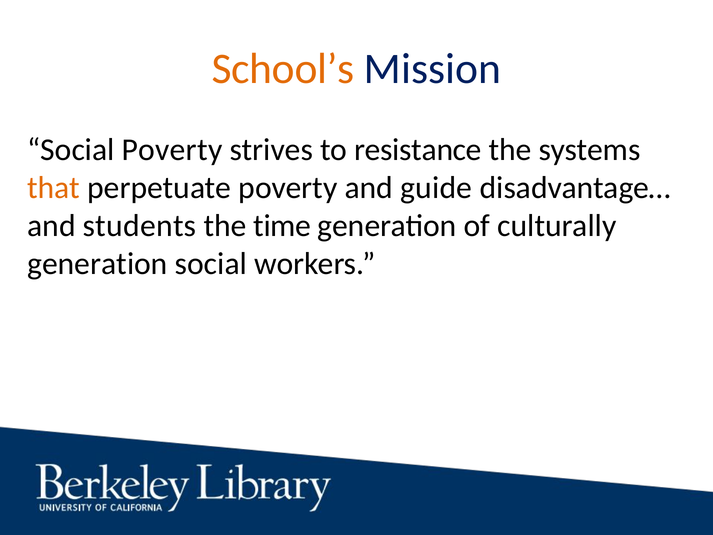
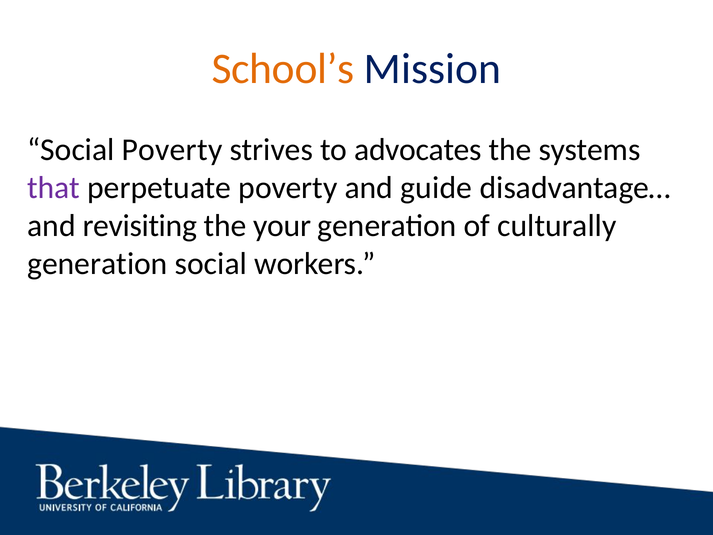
resistance: resistance -> advocates
that colour: orange -> purple
students: students -> revisiting
time: time -> your
